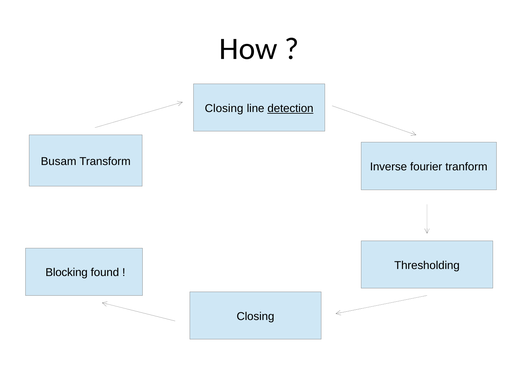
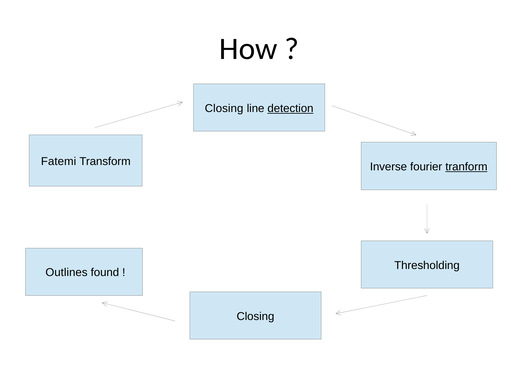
Busam: Busam -> Fatemi
tranform underline: none -> present
Blocking: Blocking -> Outlines
